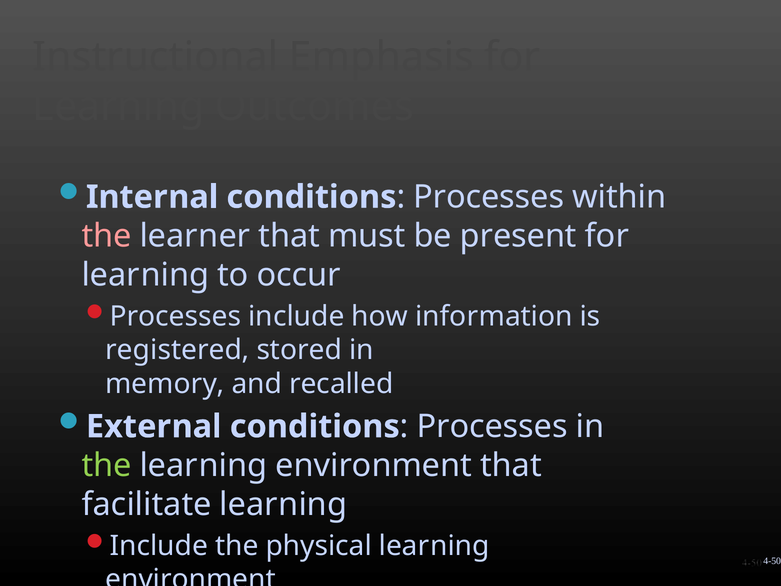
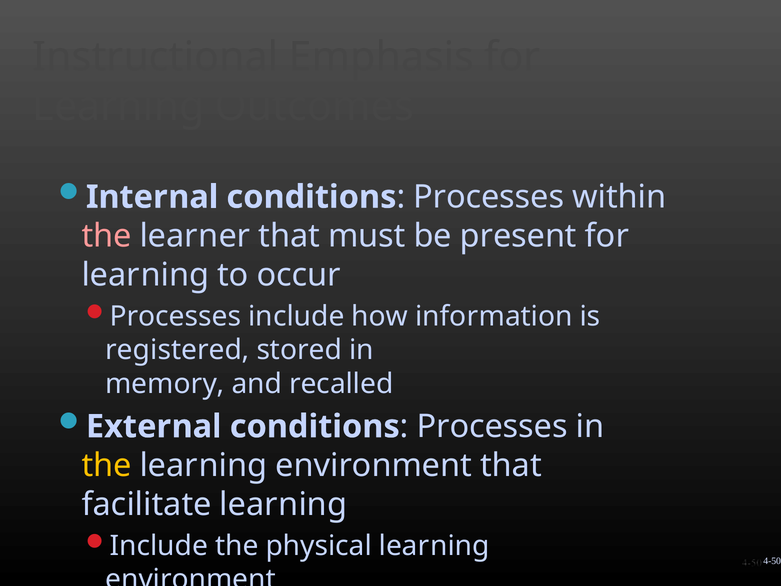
the at (107, 465) colour: light green -> yellow
